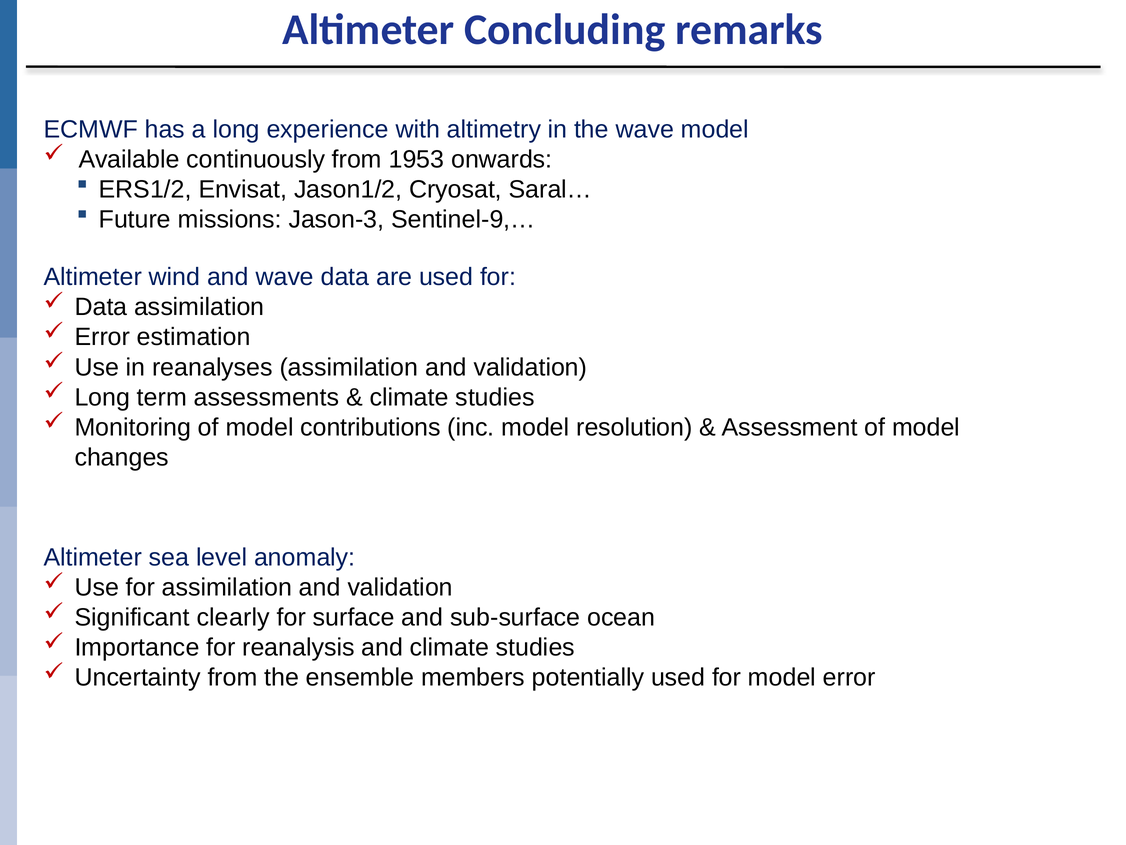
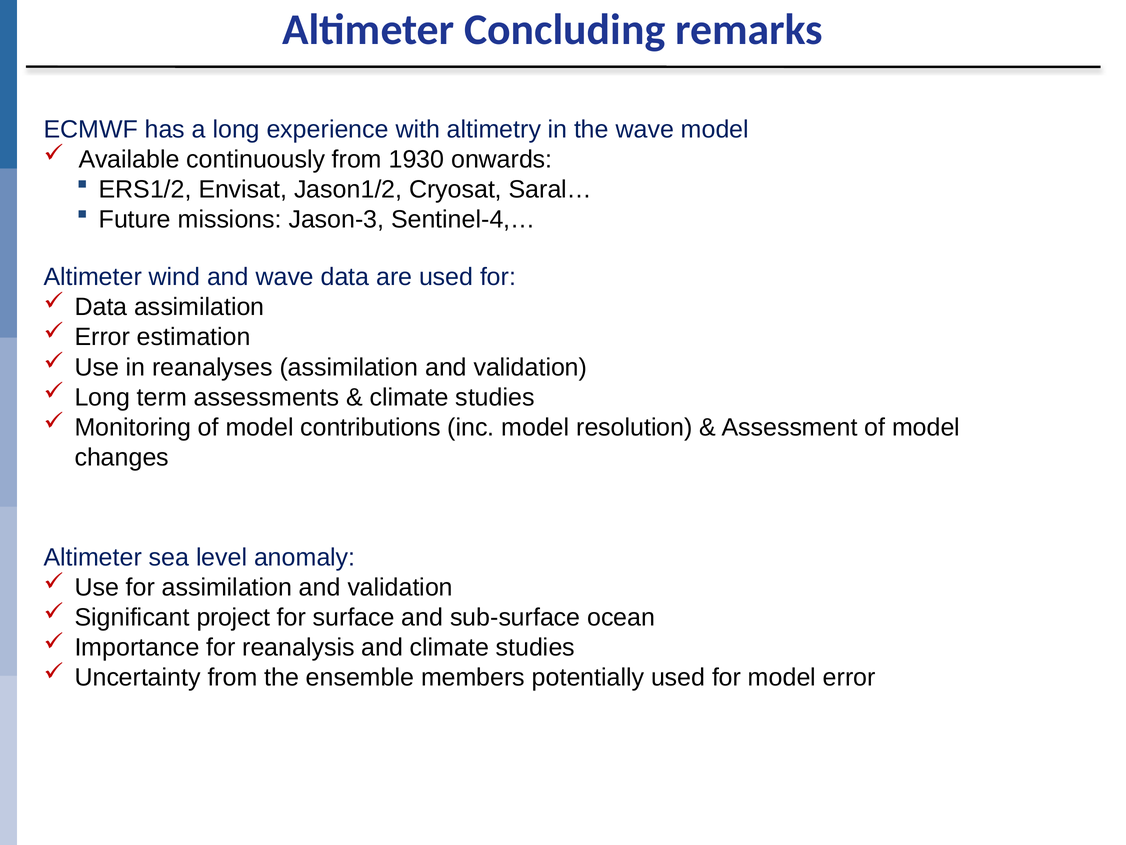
1953: 1953 -> 1930
Sentinel-9,…: Sentinel-9,… -> Sentinel-4,…
clearly: clearly -> project
